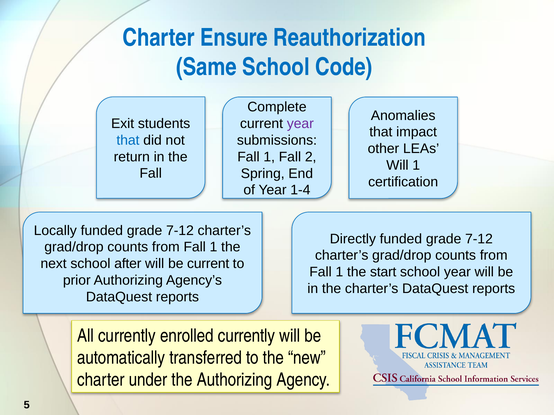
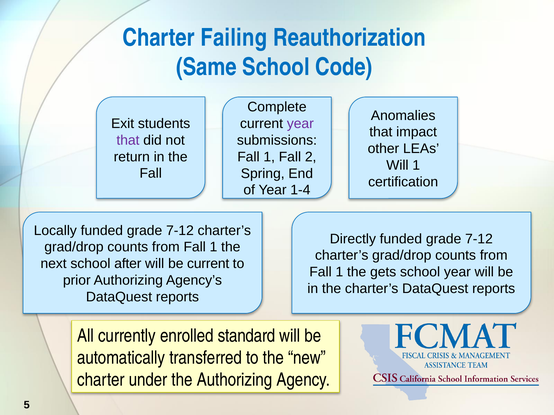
Ensure: Ensure -> Failing
that at (128, 140) colour: blue -> purple
start: start -> gets
enrolled currently: currently -> standard
